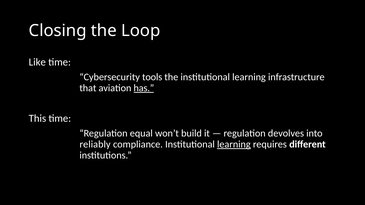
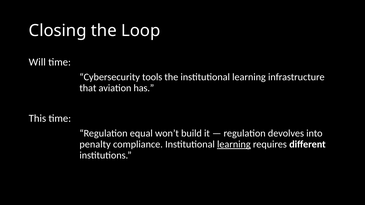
Like: Like -> Will
has underline: present -> none
reliably: reliably -> penalty
